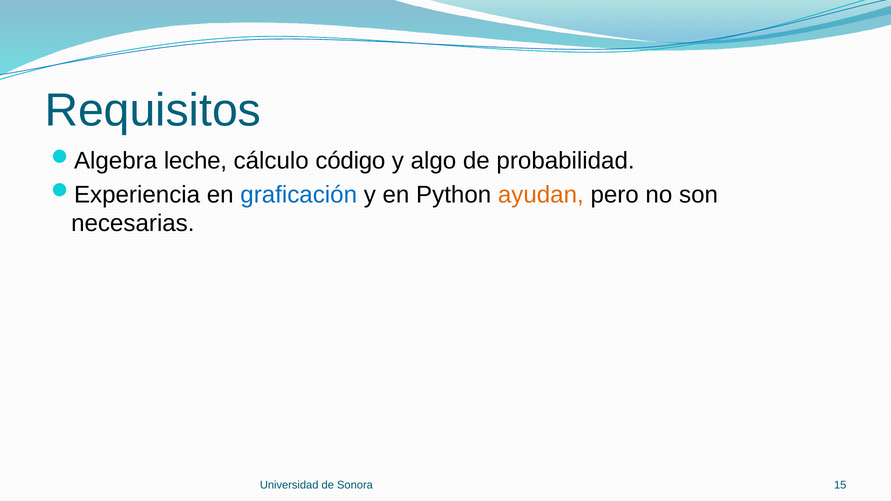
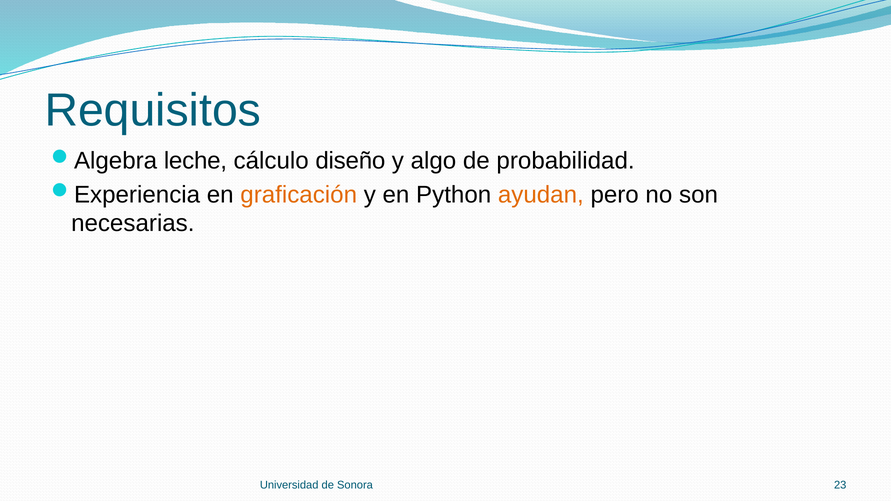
código: código -> diseño
graficación colour: blue -> orange
15: 15 -> 23
